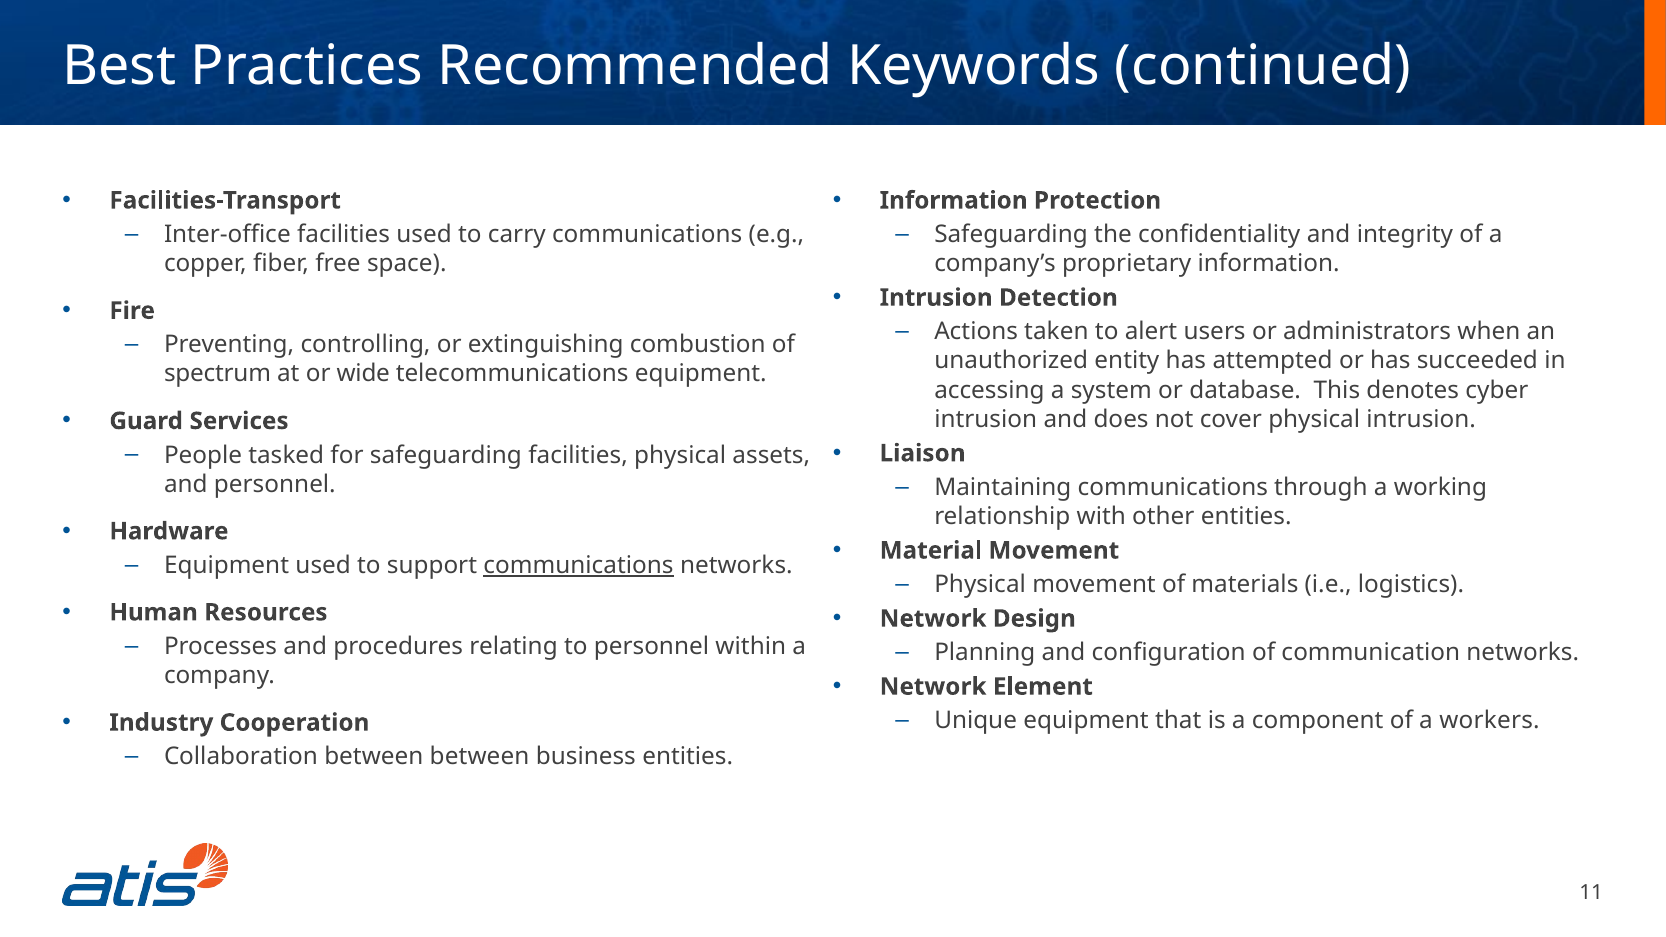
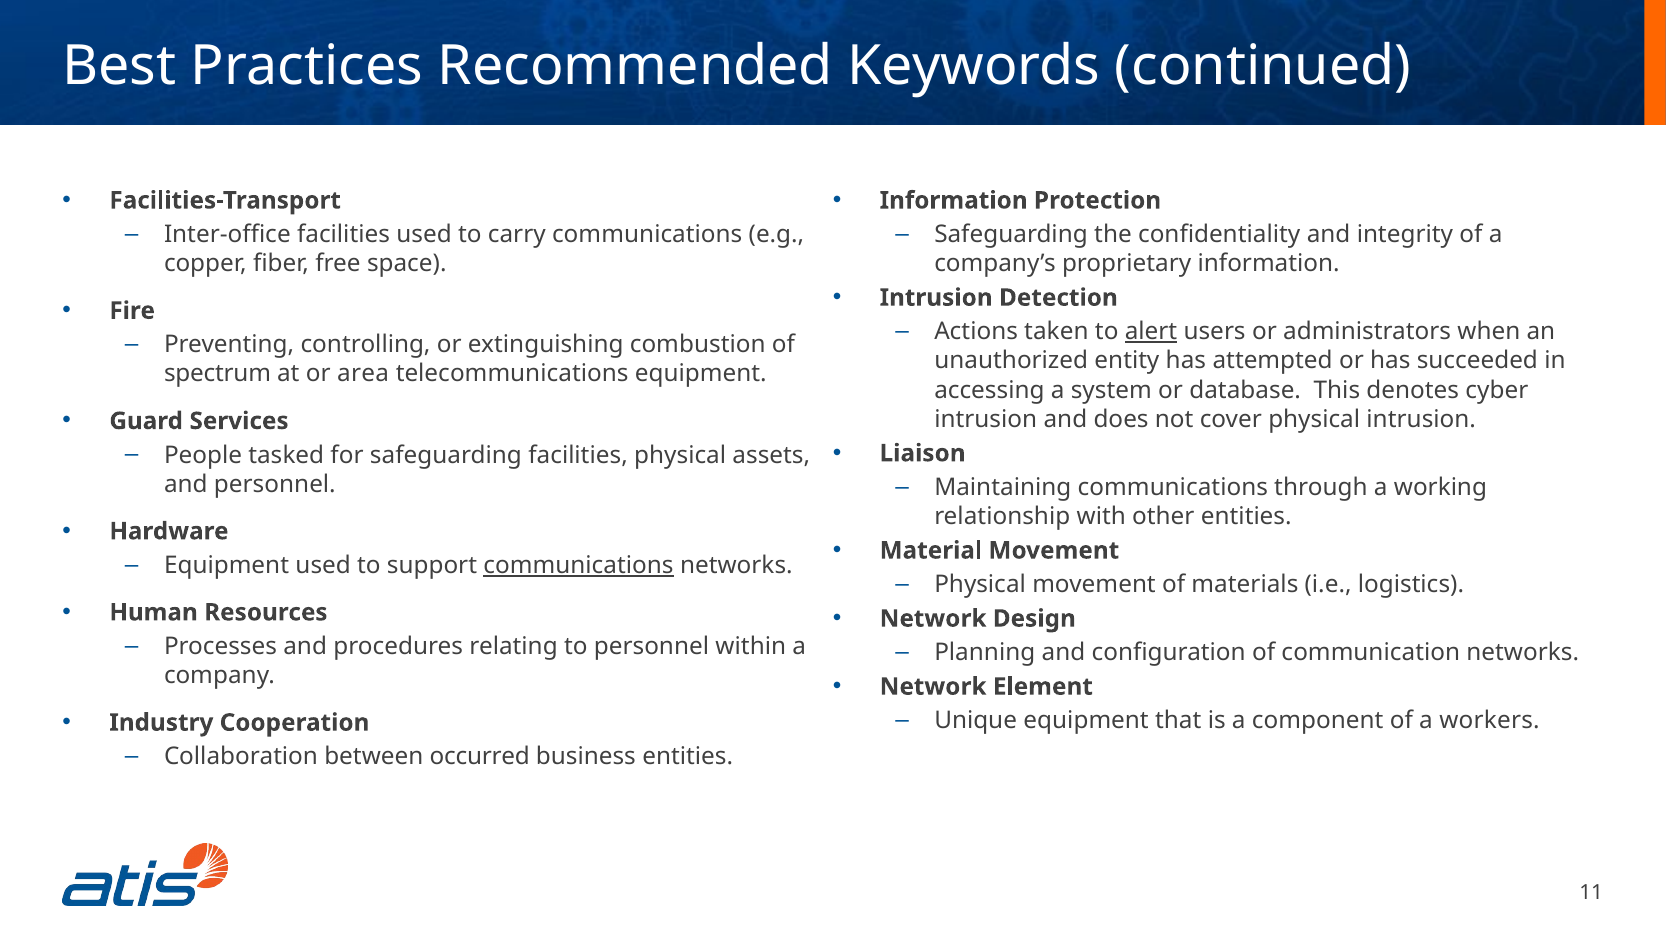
alert underline: none -> present
wide: wide -> area
between between: between -> occurred
